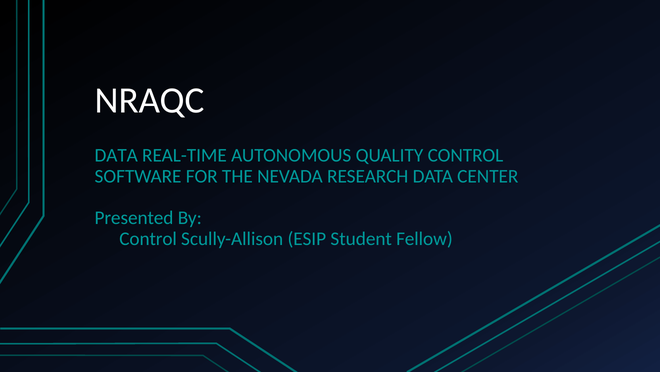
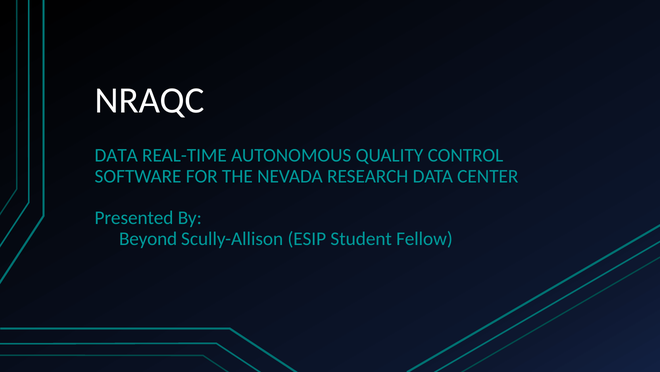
Control at (148, 238): Control -> Beyond
